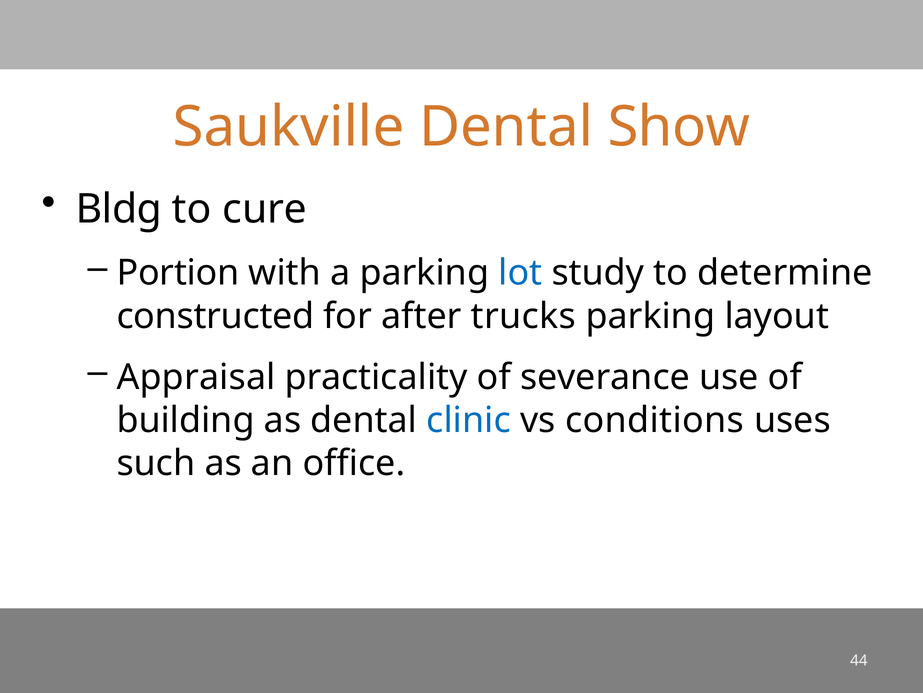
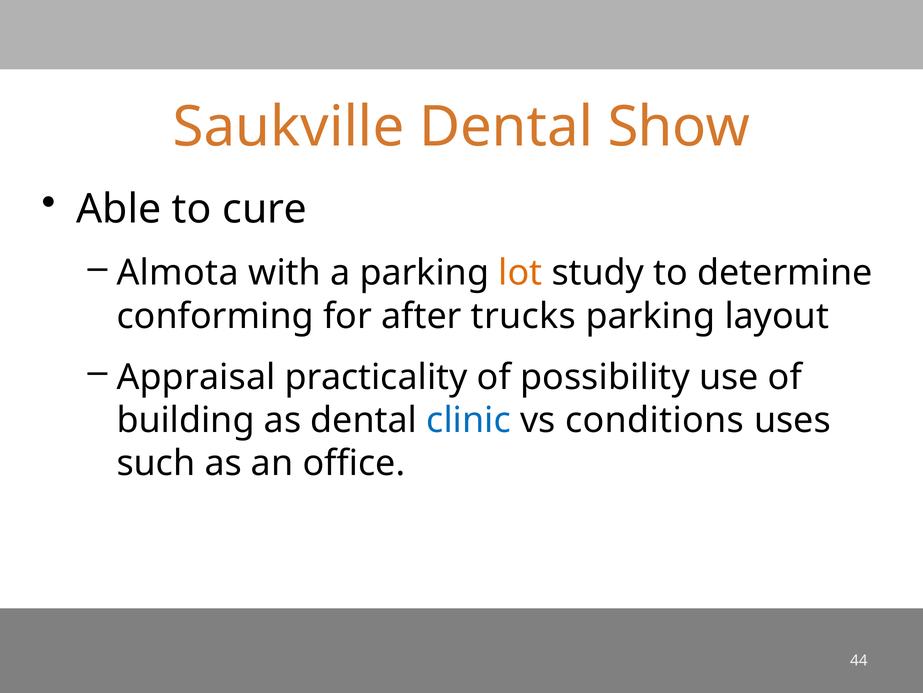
Bldg: Bldg -> Able
Portion: Portion -> Almota
lot colour: blue -> orange
constructed: constructed -> conforming
severance: severance -> possibility
